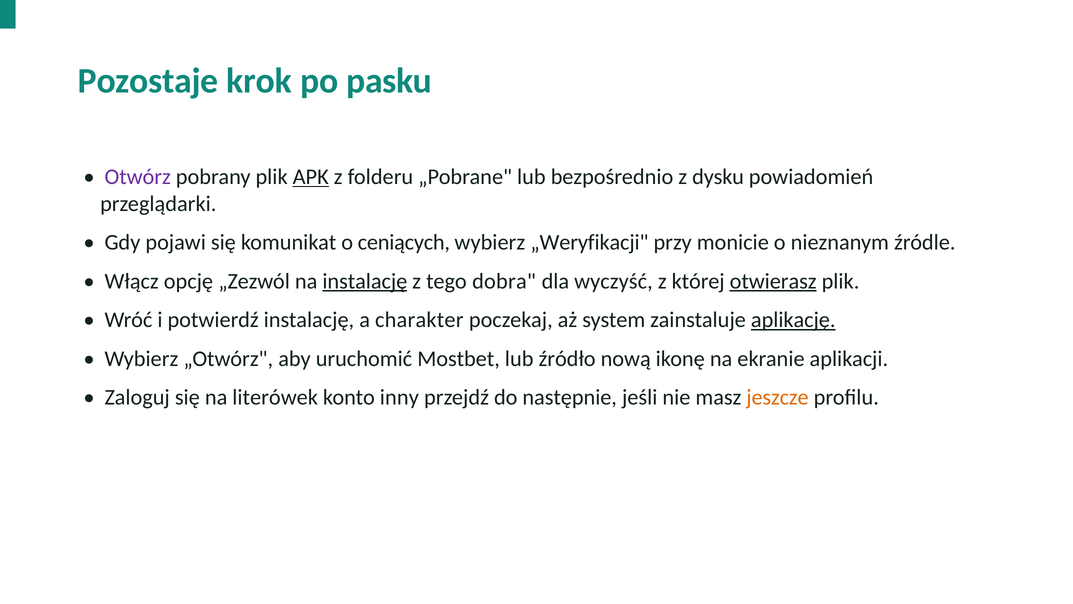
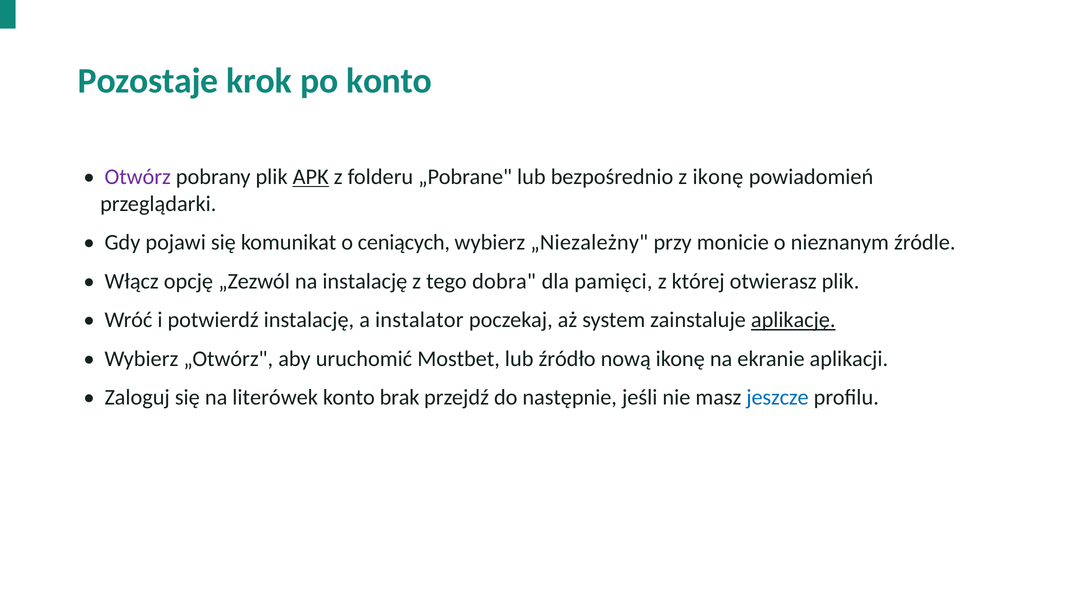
po pasku: pasku -> konto
z dysku: dysku -> ikonę
„Weryfikacji: „Weryfikacji -> „Niezależny
instalację at (365, 281) underline: present -> none
wyczyść: wyczyść -> pamięci
otwierasz underline: present -> none
charakter: charakter -> instalator
inny: inny -> brak
jeszcze colour: orange -> blue
